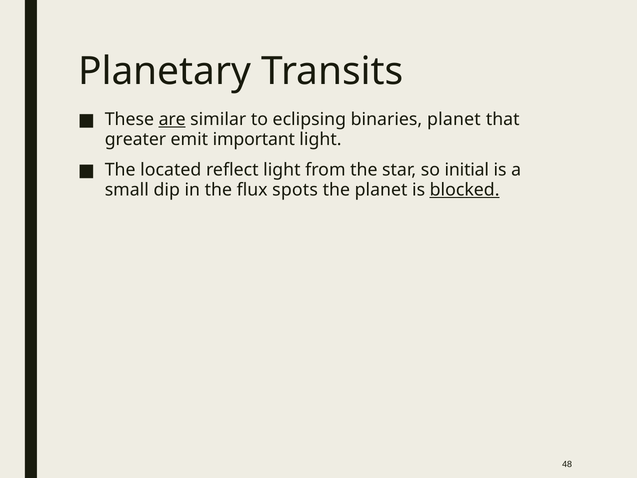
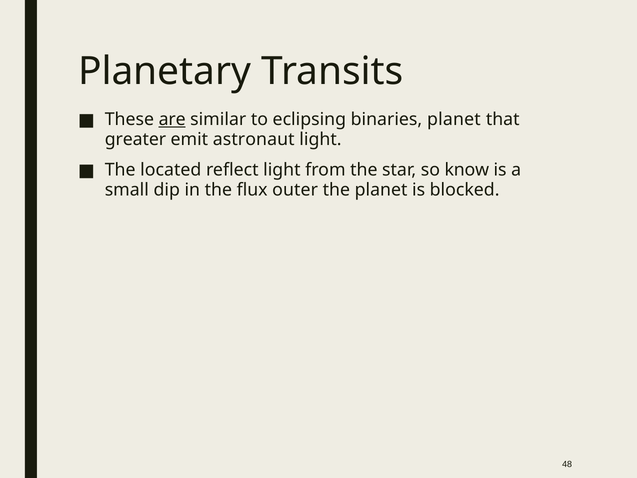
important: important -> astronaut
initial: initial -> know
spots: spots -> outer
blocked underline: present -> none
